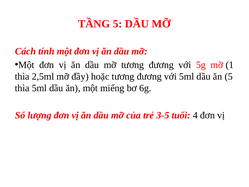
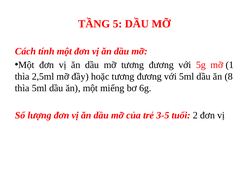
ăn 5: 5 -> 8
4: 4 -> 2
